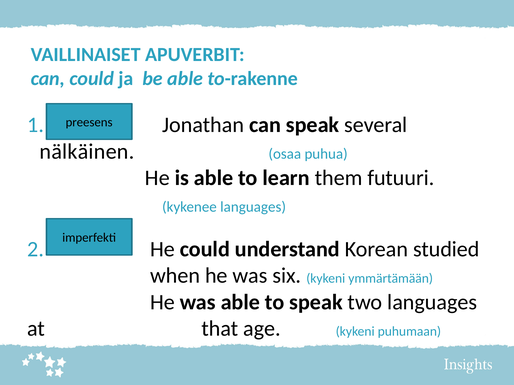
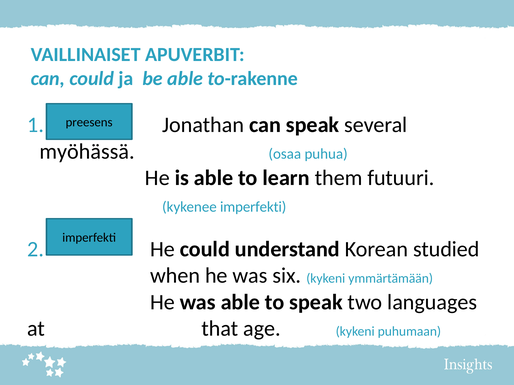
nälkäinen: nälkäinen -> myöhässä
kykenee languages: languages -> imperfekti
